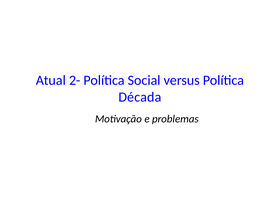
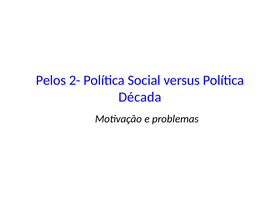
Atual: Atual -> Pelos
